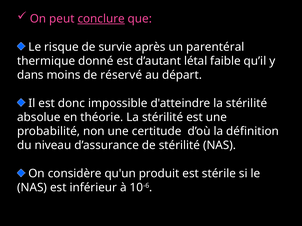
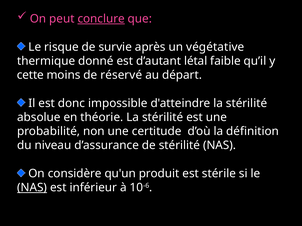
parentéral: parentéral -> végétative
dans: dans -> cette
NAS at (32, 188) underline: none -> present
